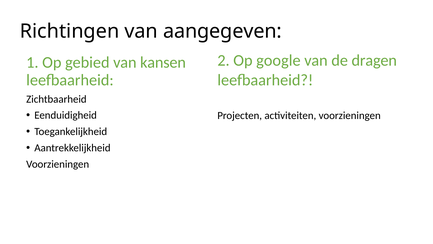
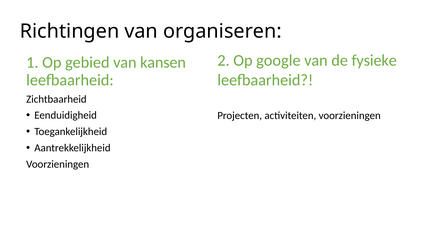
aangegeven: aangegeven -> organiseren
dragen: dragen -> fysieke
